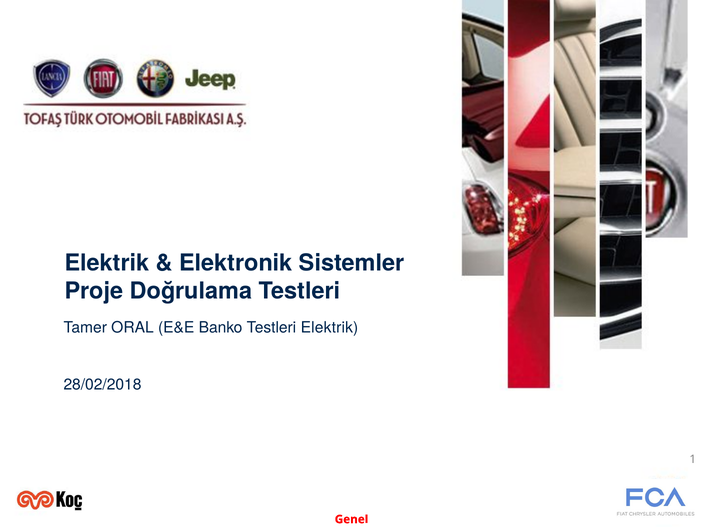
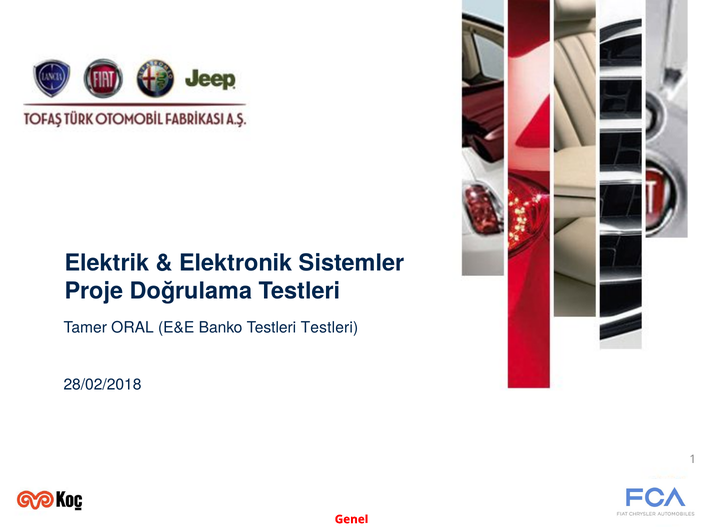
Testleri Elektrik: Elektrik -> Testleri
